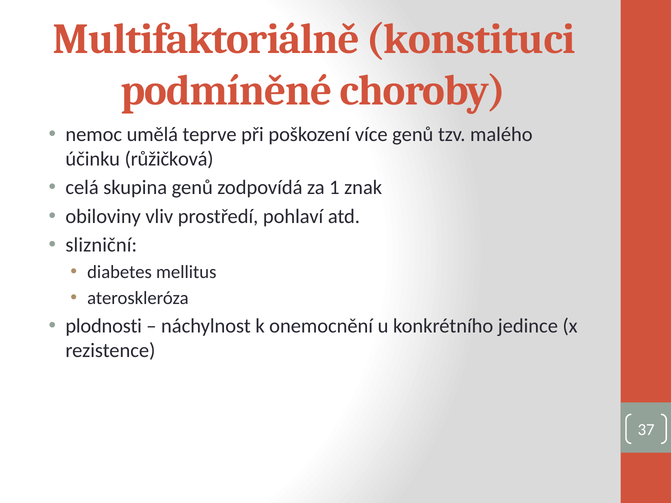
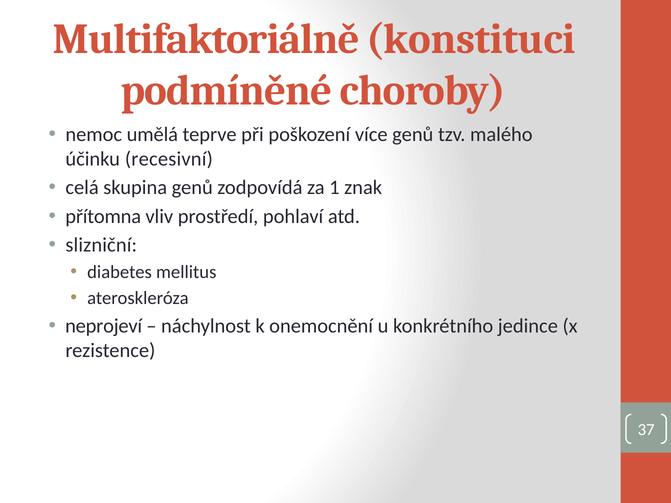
růžičková: růžičková -> recesivní
obiloviny: obiloviny -> přítomna
plodnosti: plodnosti -> neprojeví
